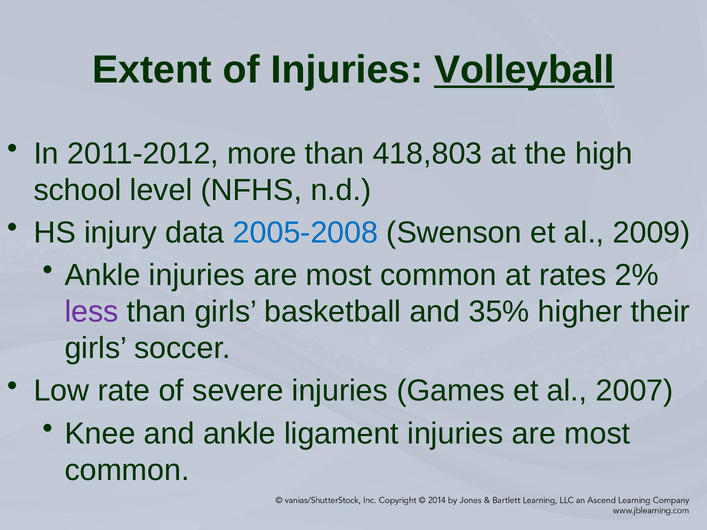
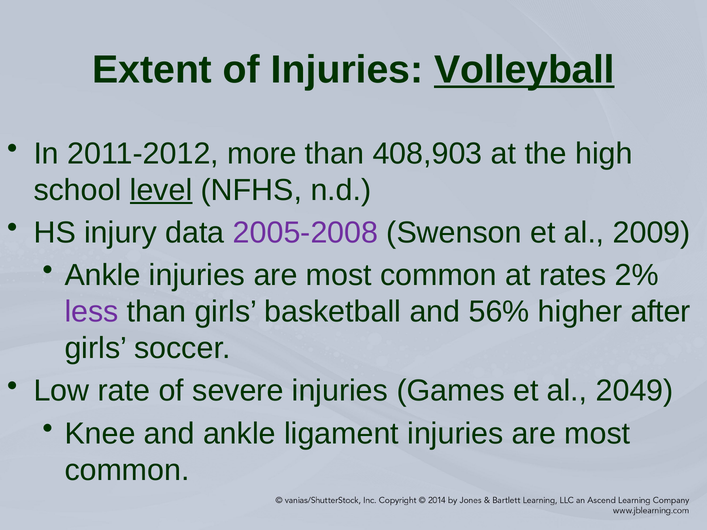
418,803: 418,803 -> 408,903
level underline: none -> present
2005-2008 colour: blue -> purple
35%: 35% -> 56%
their: their -> after
2007: 2007 -> 2049
